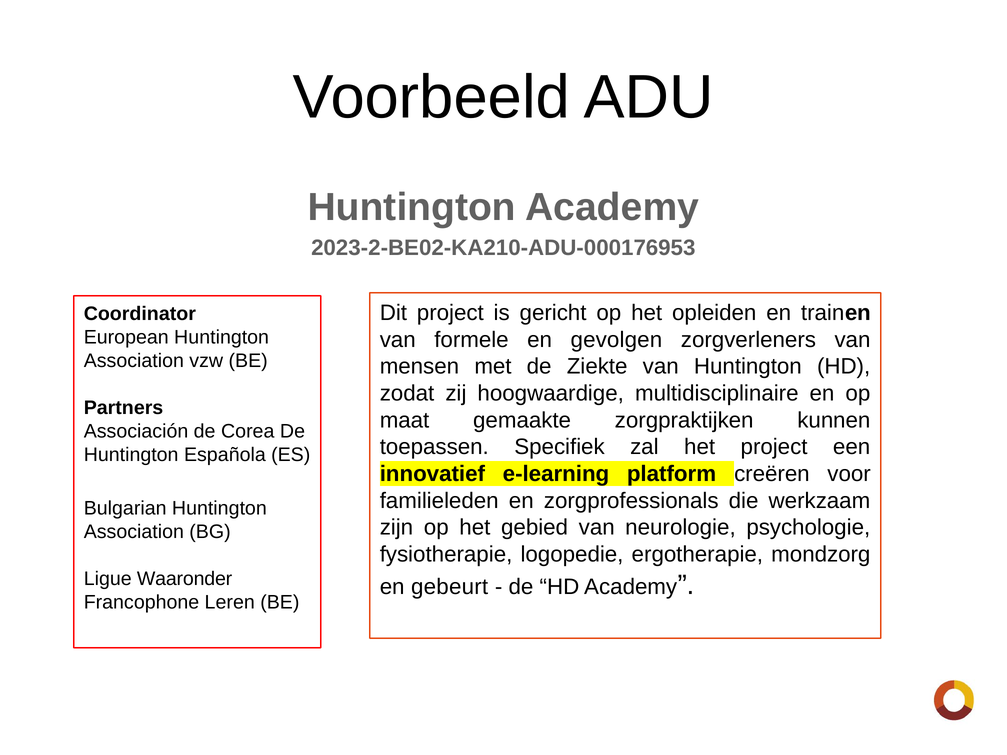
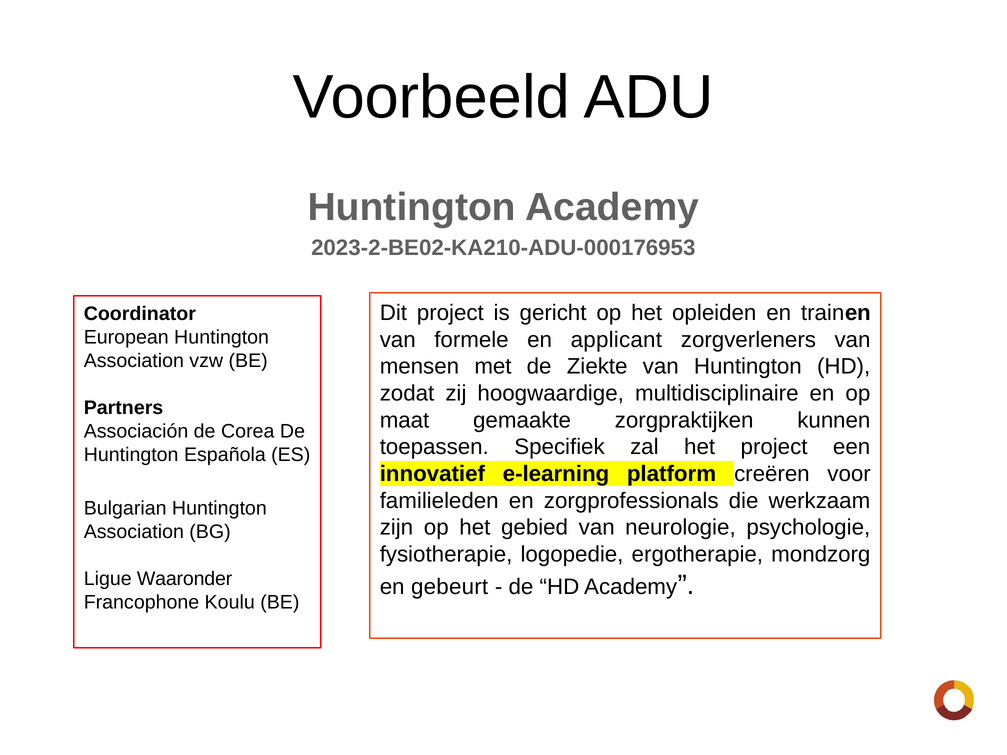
gevolgen: gevolgen -> applicant
Leren: Leren -> Koulu
